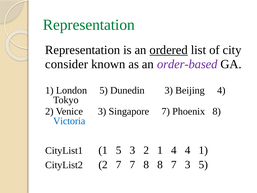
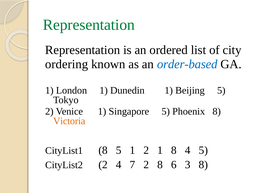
ordered underline: present -> none
consider: consider -> ordering
order-based colour: purple -> blue
London 5: 5 -> 1
Dunedin 3: 3 -> 1
Beijing 4: 4 -> 5
Venice 3: 3 -> 1
Singapore 7: 7 -> 5
Victoria colour: blue -> orange
CityList1 1: 1 -> 8
5 3: 3 -> 1
1 4: 4 -> 8
4 1: 1 -> 5
2 7: 7 -> 4
7 8: 8 -> 2
8 7: 7 -> 6
3 5: 5 -> 8
